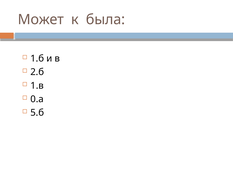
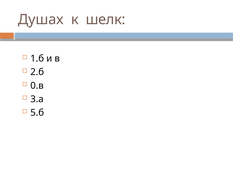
Может: Может -> Душах
была: была -> шелк
1.в: 1.в -> 0.в
0.а: 0.а -> 3.а
